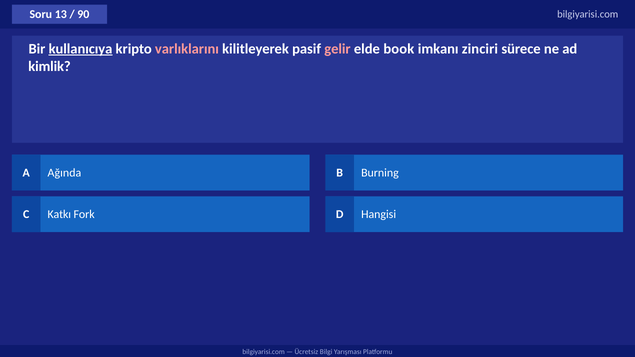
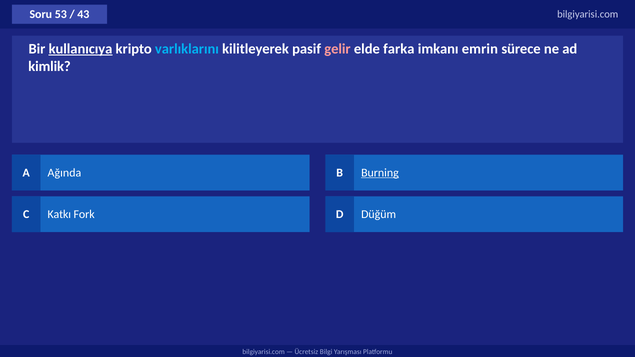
13: 13 -> 53
90: 90 -> 43
varlıklarını colour: pink -> light blue
book: book -> farka
zinciri: zinciri -> emrin
Burning underline: none -> present
Hangisi: Hangisi -> Düğüm
